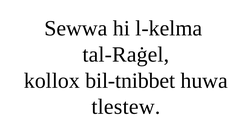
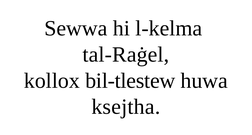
bil-tnibbet: bil-tnibbet -> bil-tlestew
tlestew: tlestew -> ksejtha
